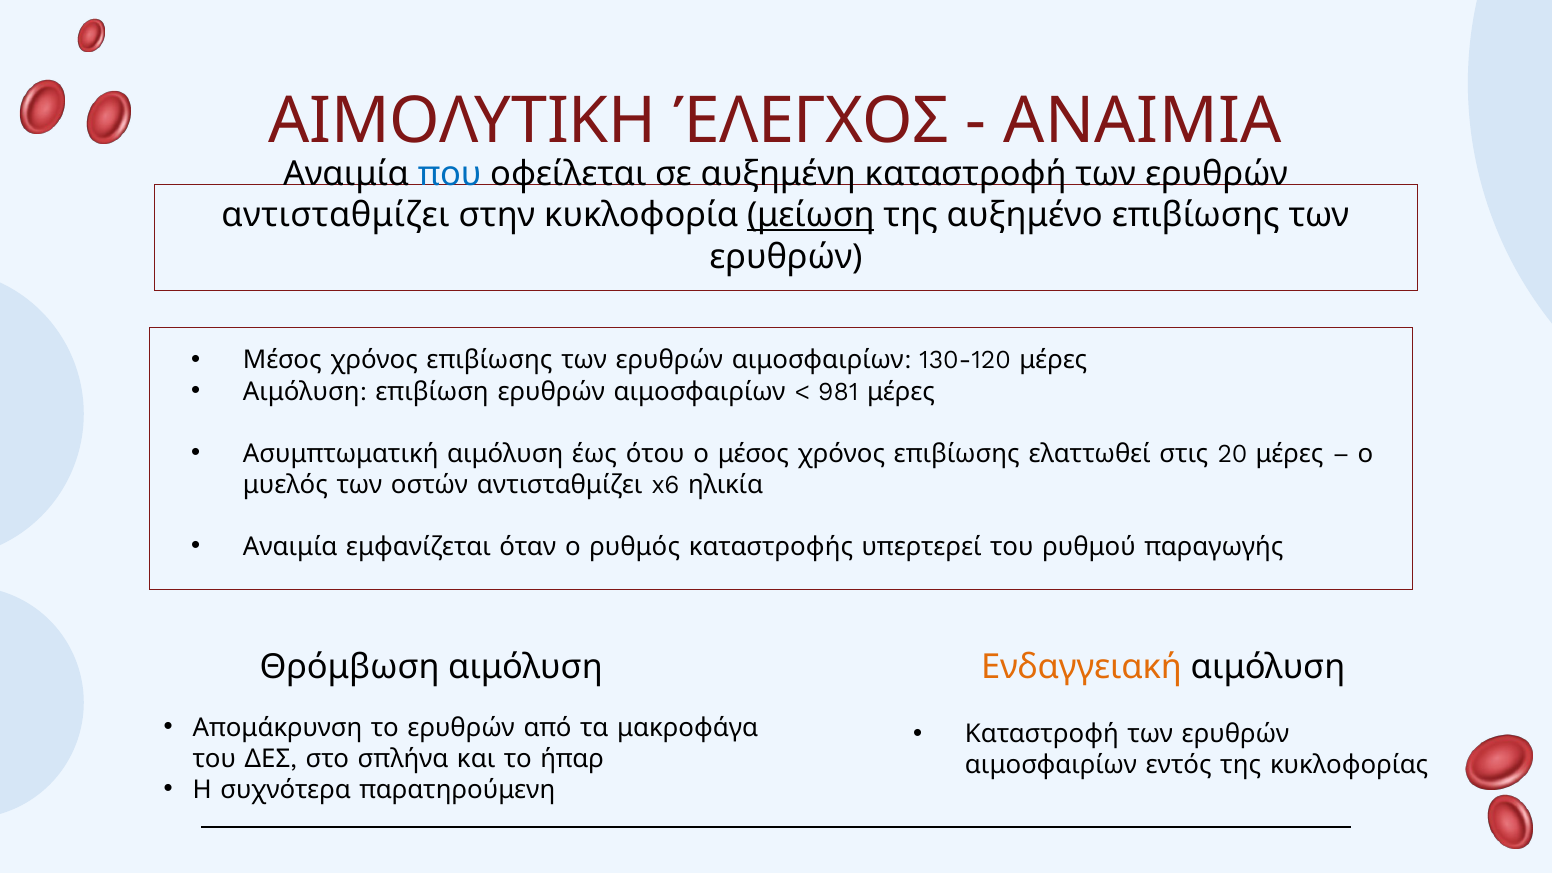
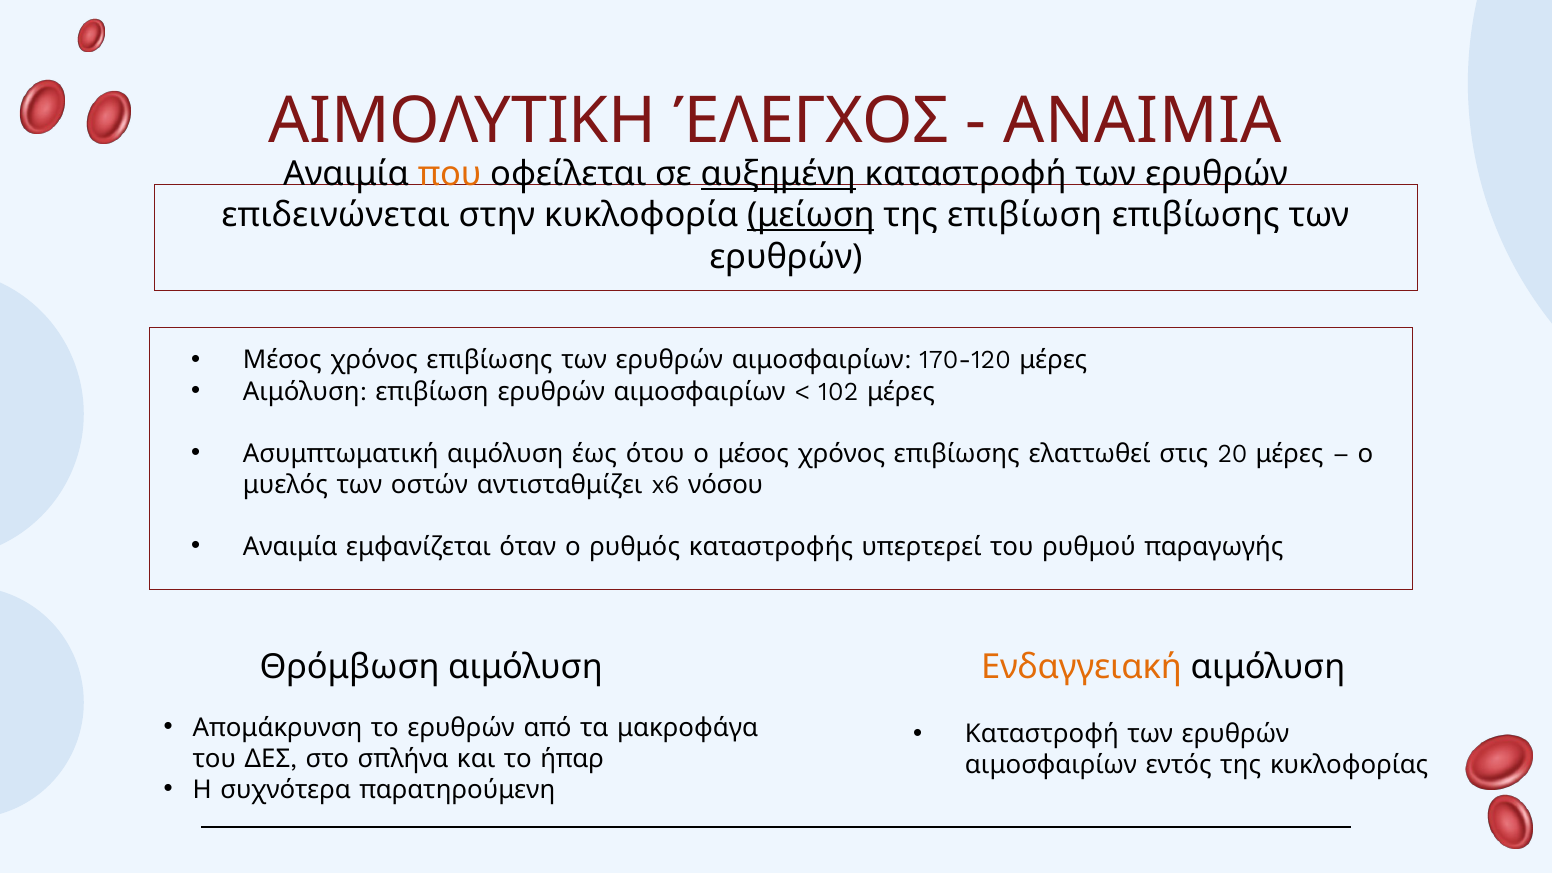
που colour: blue -> orange
αυξημένη underline: none -> present
αντισταθμίζει at (335, 216): αντισταθμίζει -> επιδεινώνεται
της αυξημένο: αυξημένο -> επιβίωση
130-120: 130-120 -> 170-120
981: 981 -> 102
ηλικία: ηλικία -> νόσου
